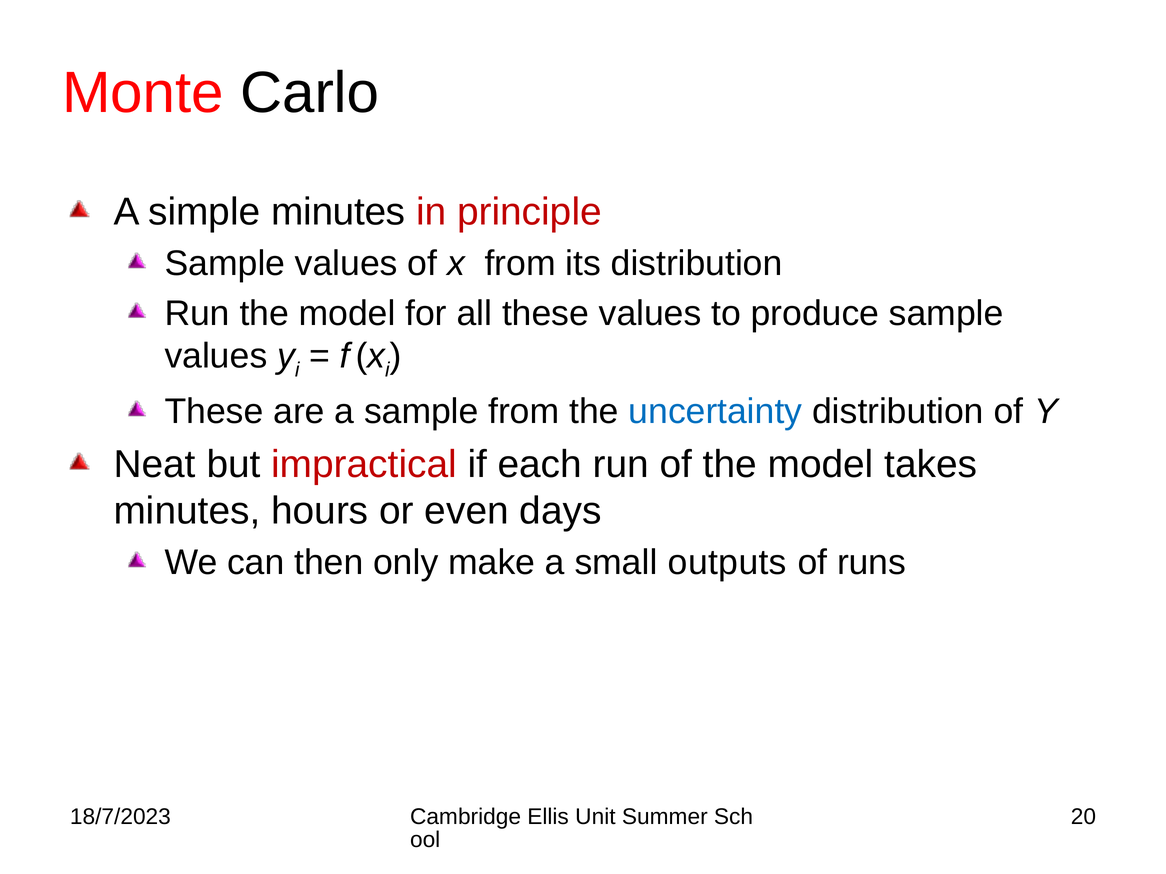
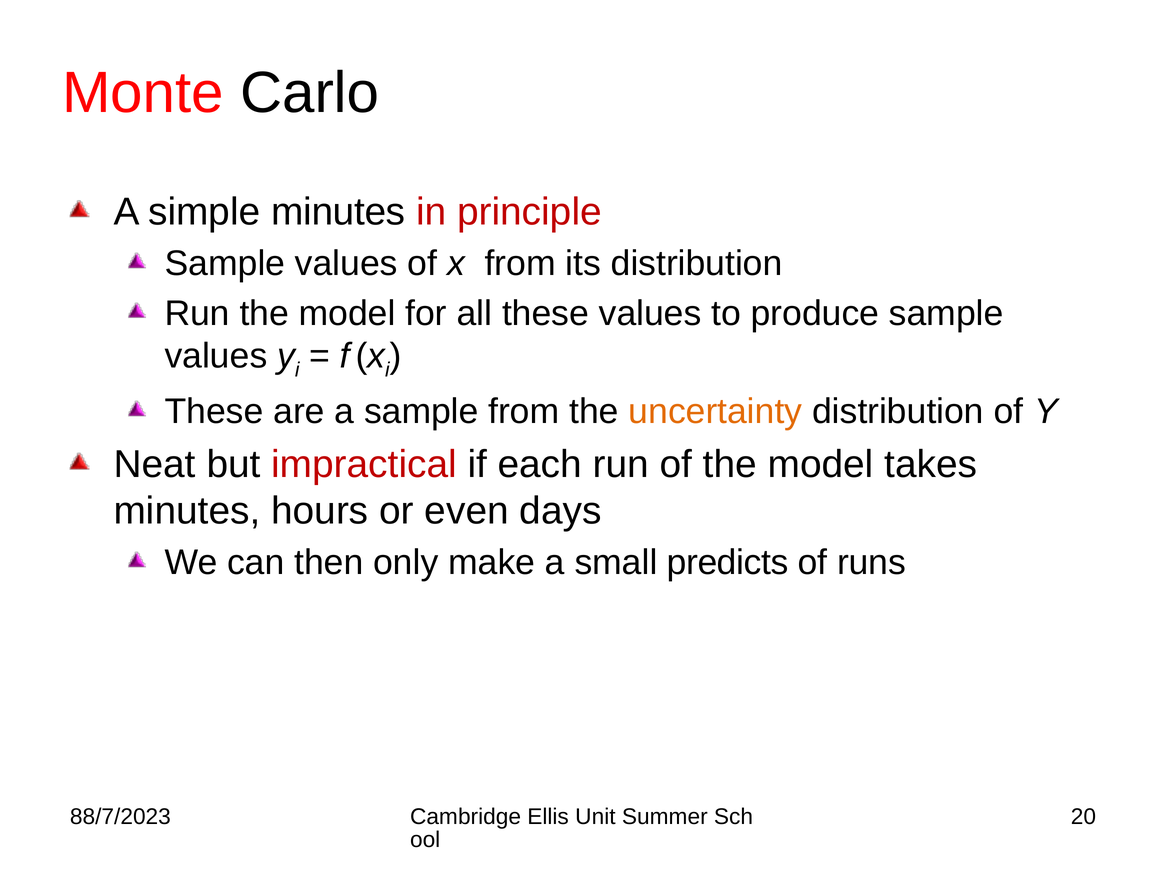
uncertainty colour: blue -> orange
outputs: outputs -> predicts
18/7/2023: 18/7/2023 -> 88/7/2023
